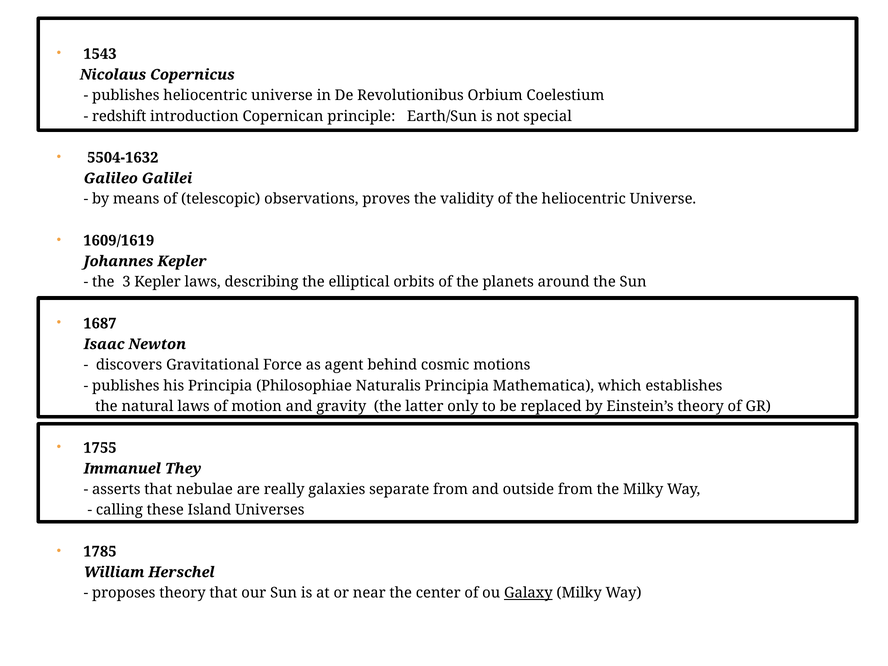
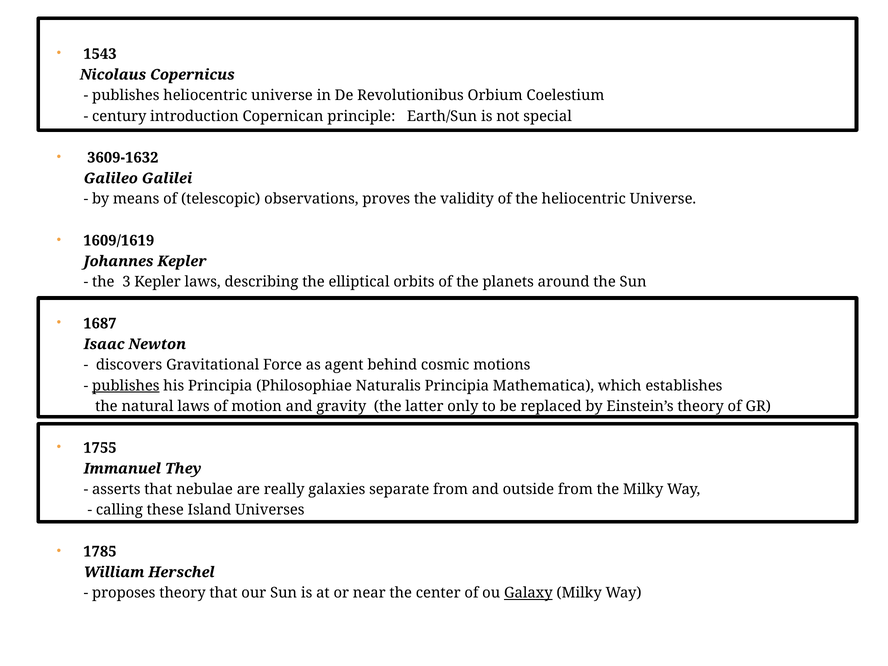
redshift: redshift -> century
5504-1632: 5504-1632 -> 3609-1632
publishes at (126, 386) underline: none -> present
